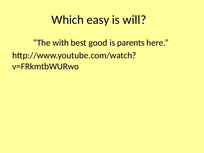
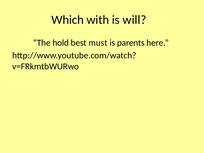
easy: easy -> with
with: with -> hold
good: good -> must
